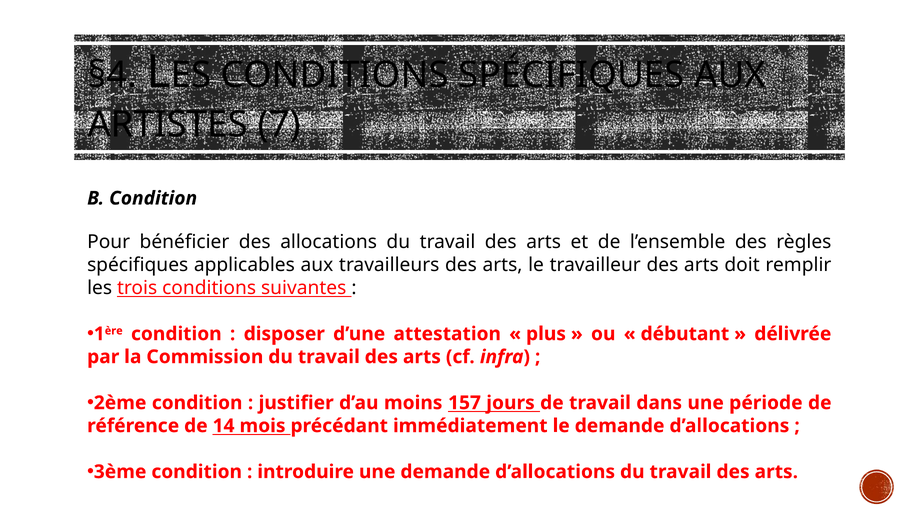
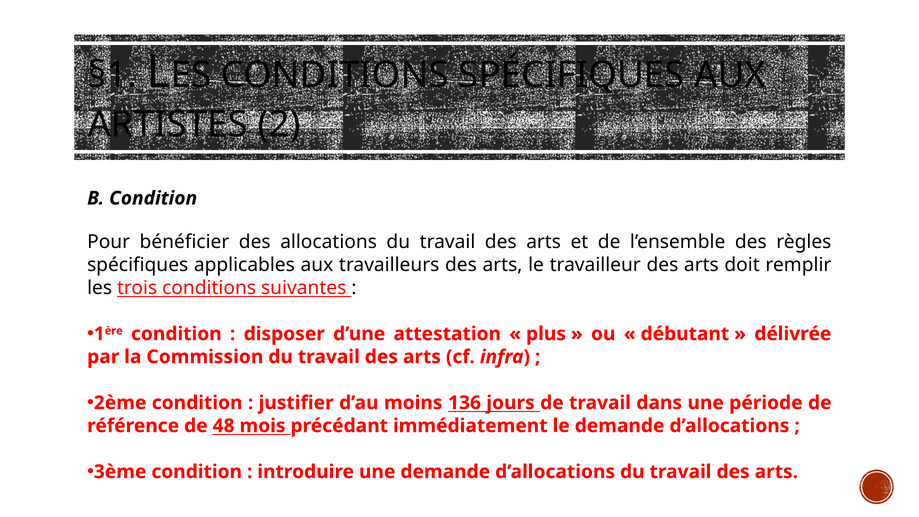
§4: §4 -> §1
7: 7 -> 2
157: 157 -> 136
14: 14 -> 48
